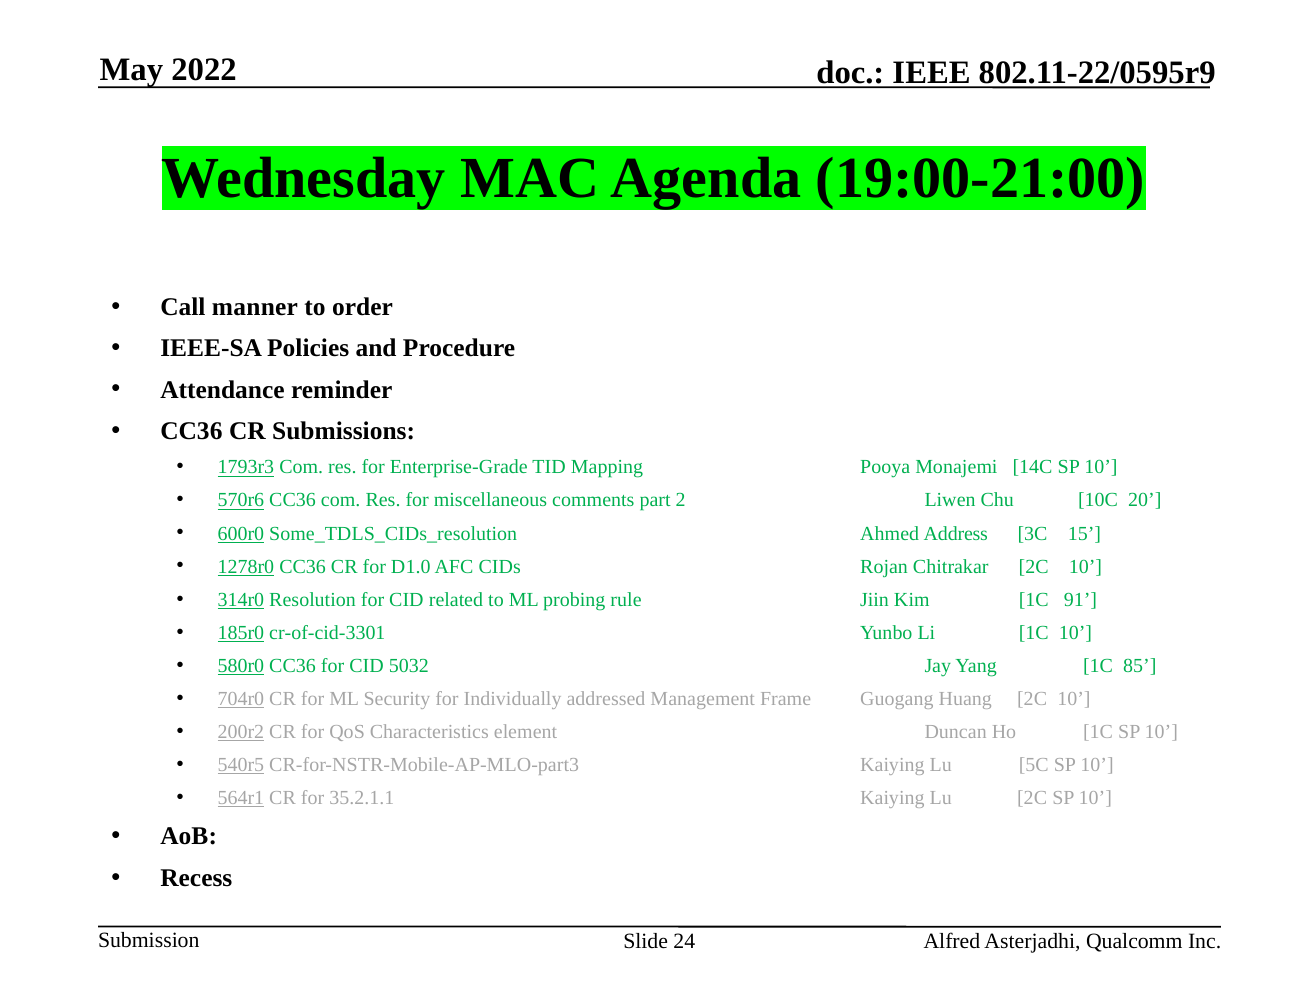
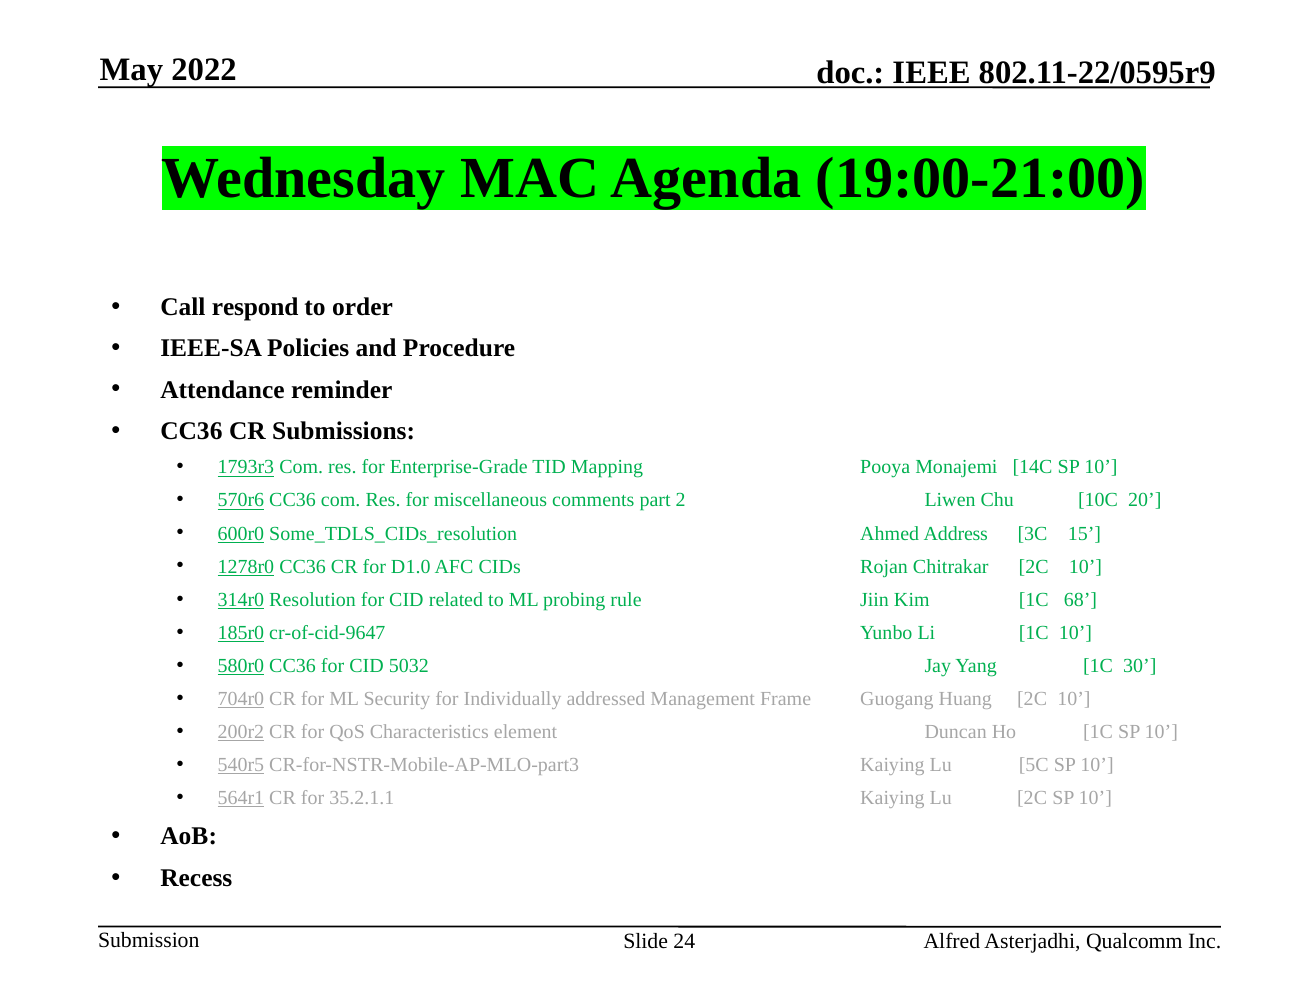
manner: manner -> respond
91: 91 -> 68
cr-of-cid-3301: cr-of-cid-3301 -> cr-of-cid-9647
85: 85 -> 30
